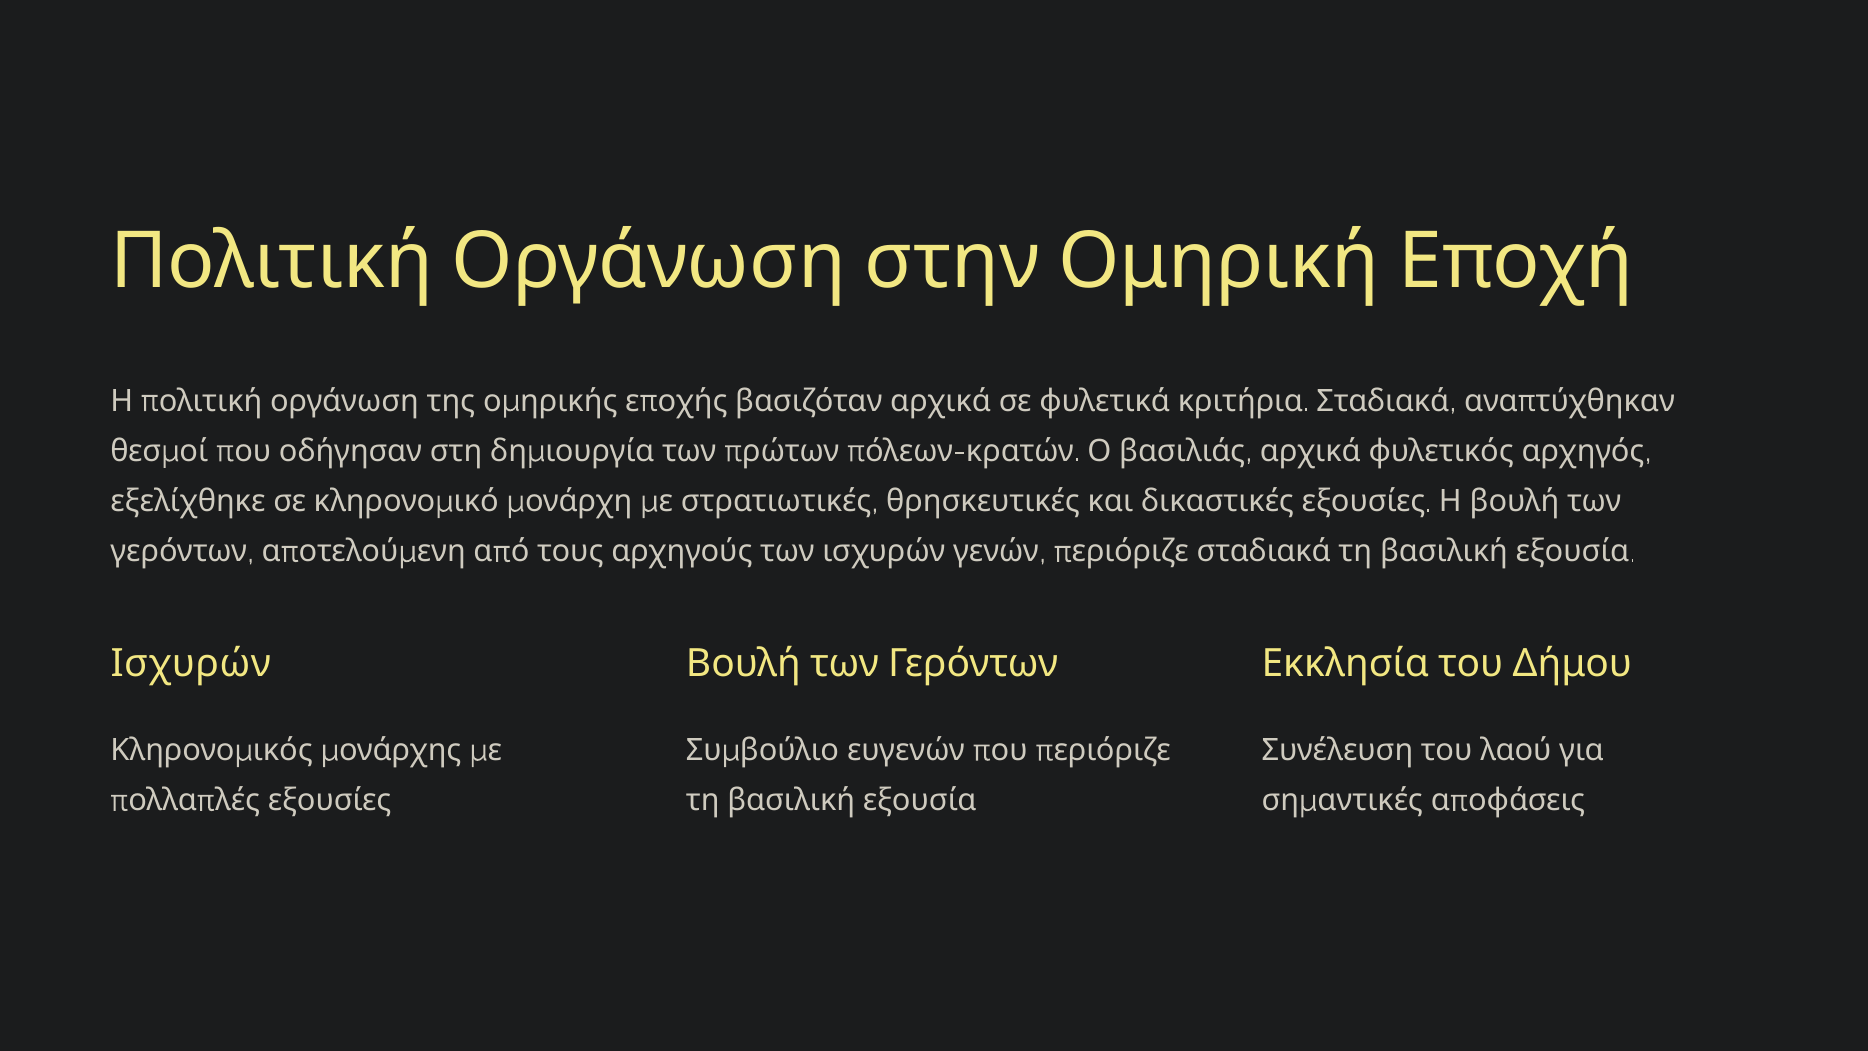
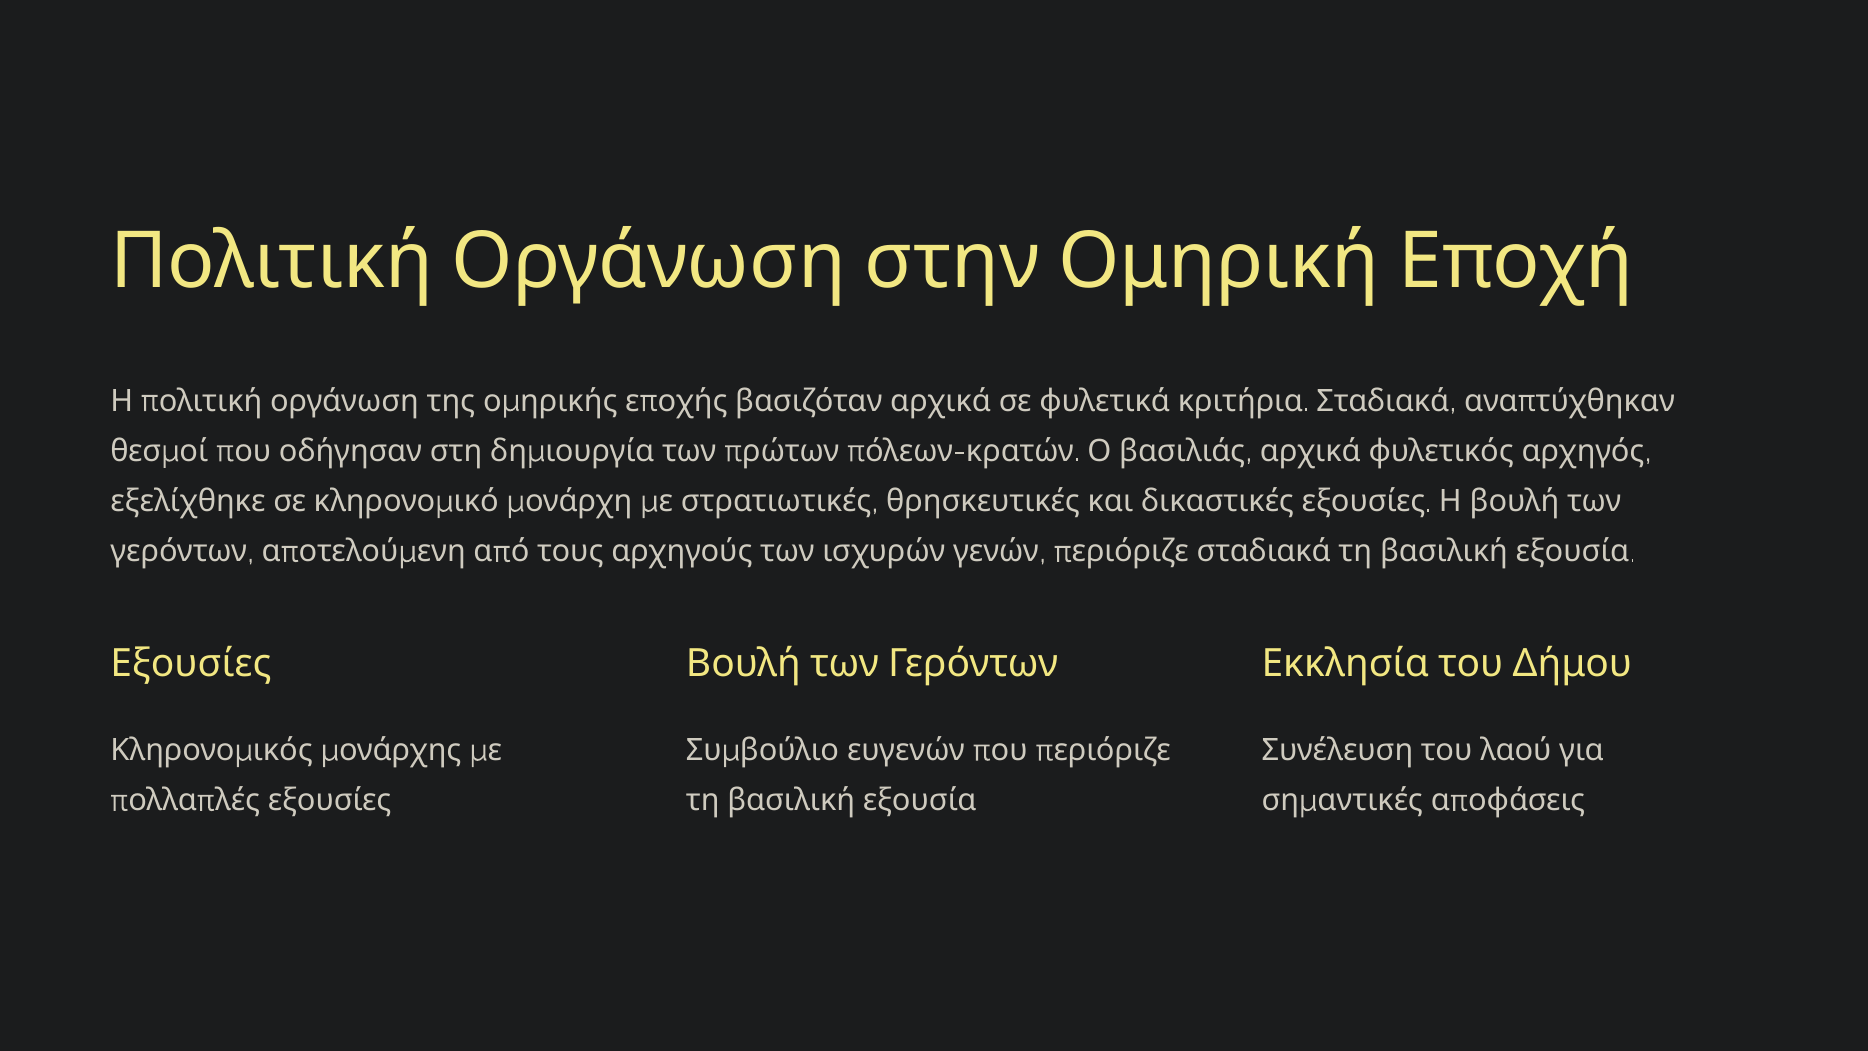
Ισχυρών at (191, 663): Ισχυρών -> Εξουσίες
